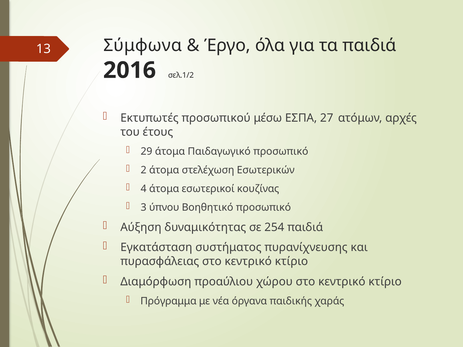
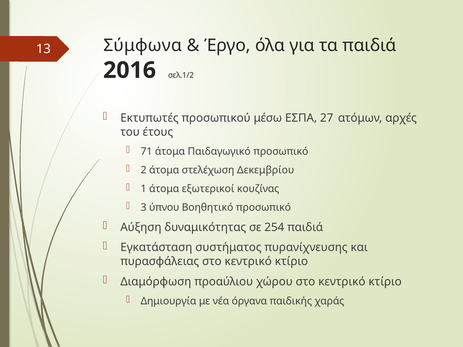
29: 29 -> 71
Εσωτερικών: Εσωτερικών -> Δεκεμβρίου
4: 4 -> 1
εσωτερικοί: εσωτερικοί -> εξωτερικοί
Πρόγραμμα: Πρόγραμμα -> Δημιουργία
